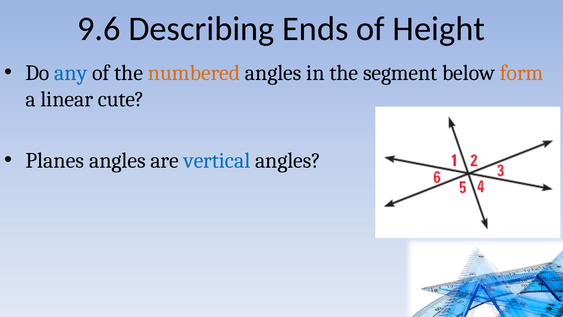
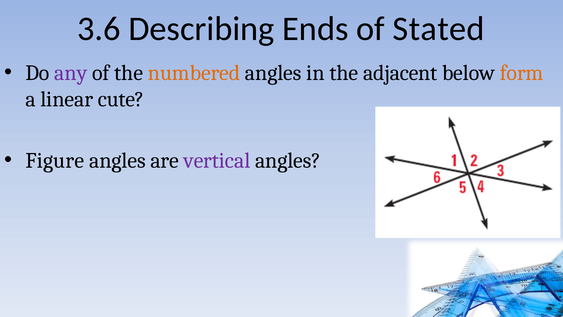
9.6: 9.6 -> 3.6
Height: Height -> Stated
any colour: blue -> purple
segment: segment -> adjacent
Planes: Planes -> Figure
vertical colour: blue -> purple
